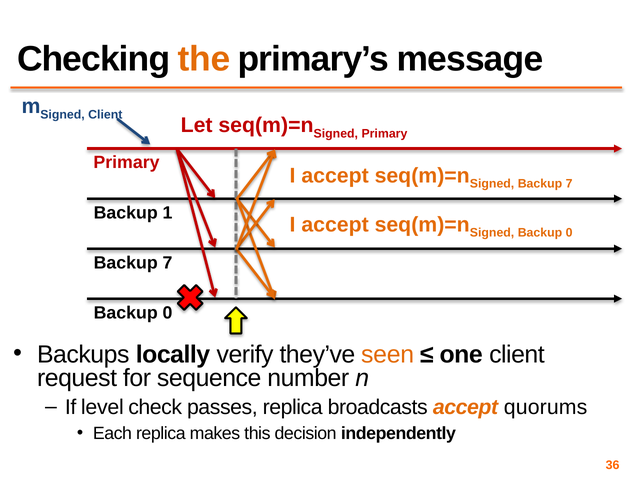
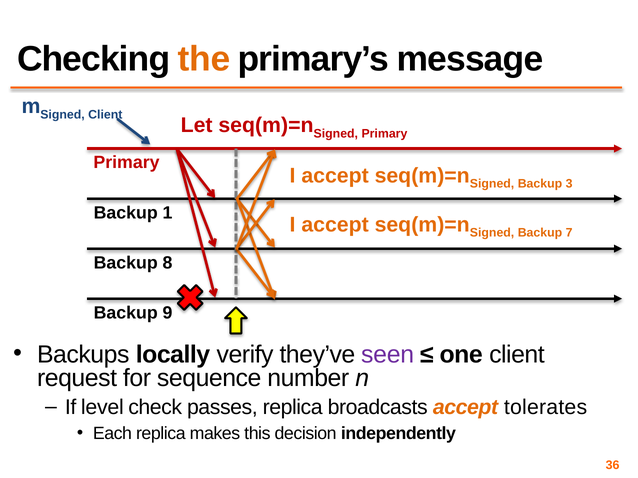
7 at (569, 184): 7 -> 3
0 at (569, 233): 0 -> 7
7 at (168, 263): 7 -> 8
0 at (168, 313): 0 -> 9
seen colour: orange -> purple
quorums: quorums -> tolerates
